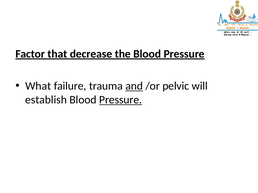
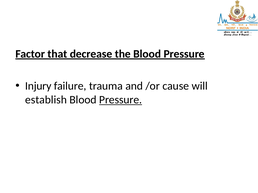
What: What -> Injury
and underline: present -> none
pelvic: pelvic -> cause
